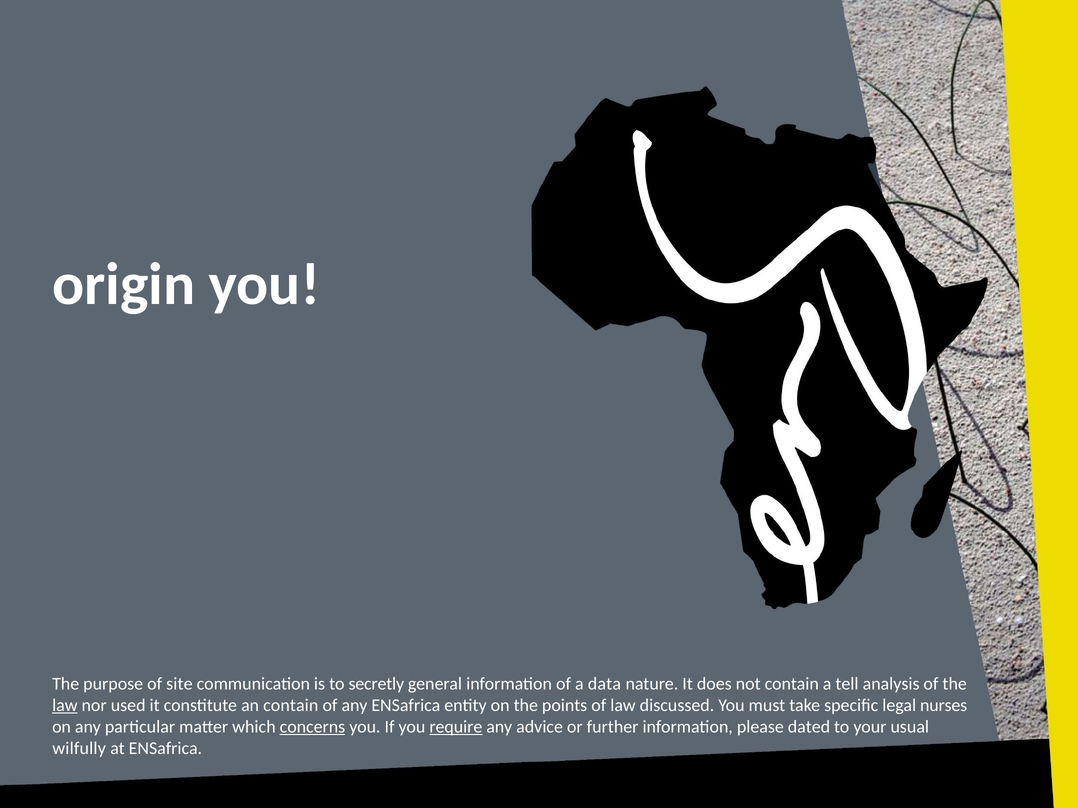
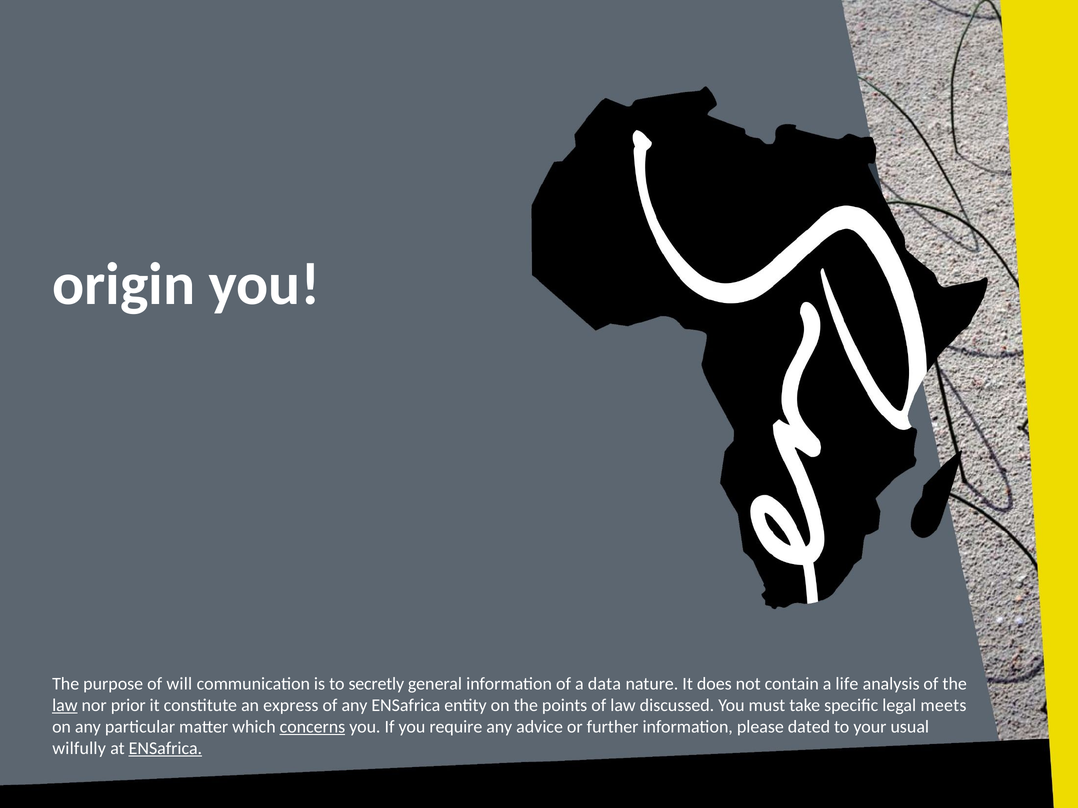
site: site -> will
tell: tell -> life
used: used -> prior
an contain: contain -> express
nurses: nurses -> meets
require underline: present -> none
ENSafrica at (165, 749) underline: none -> present
